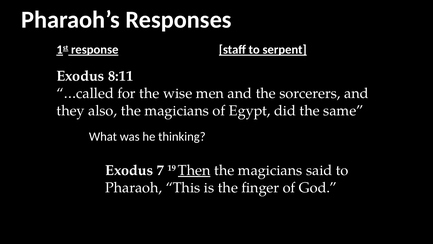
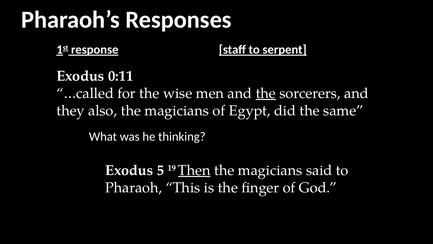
8:11: 8:11 -> 0:11
the at (266, 93) underline: none -> present
7: 7 -> 5
